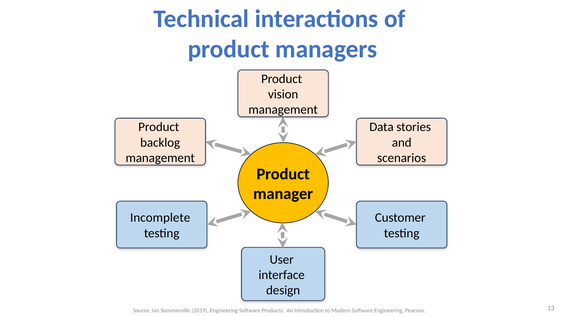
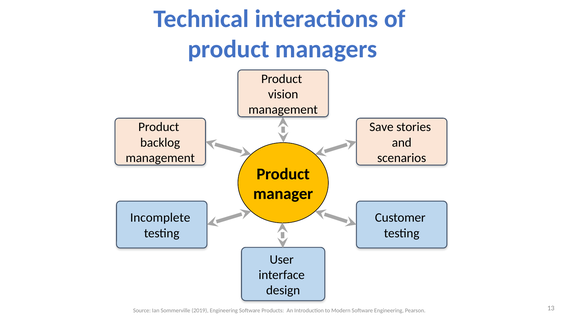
Data: Data -> Save
